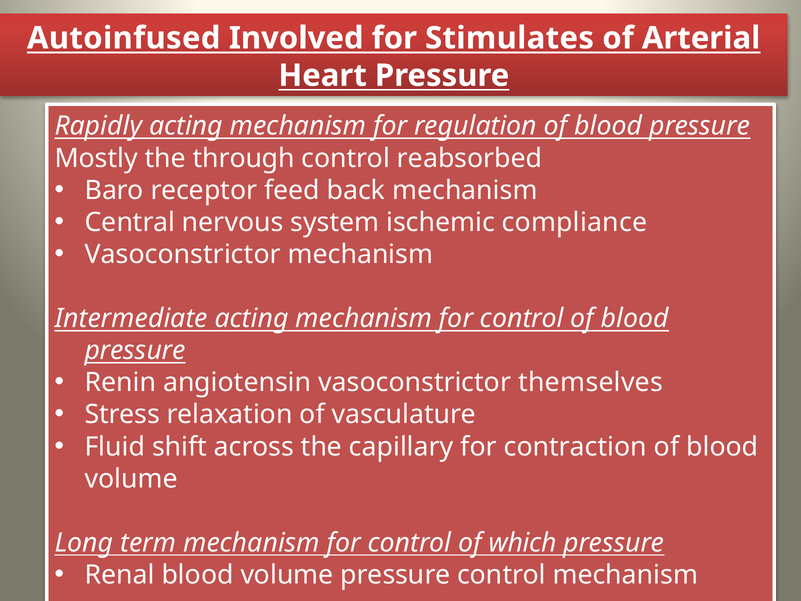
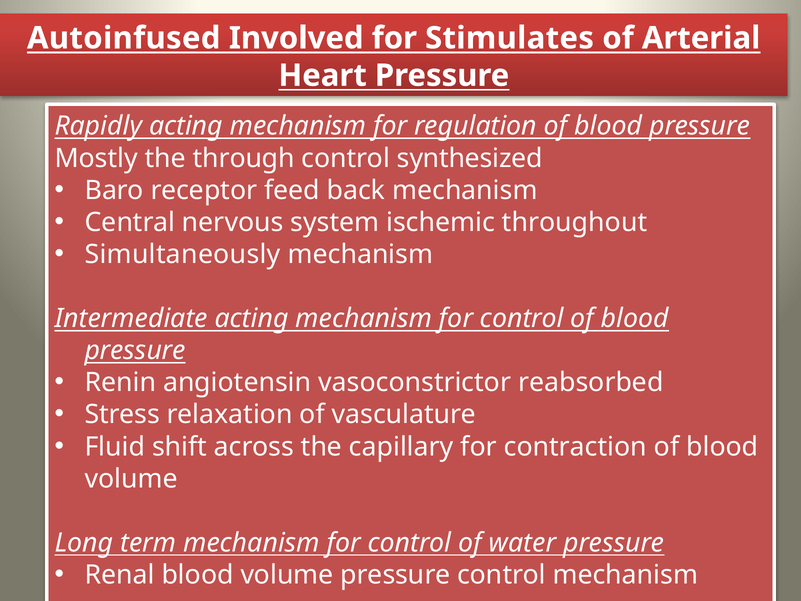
reabsorbed: reabsorbed -> synthesized
compliance: compliance -> throughout
Vasoconstrictor at (183, 254): Vasoconstrictor -> Simultaneously
themselves: themselves -> reabsorbed
which: which -> water
